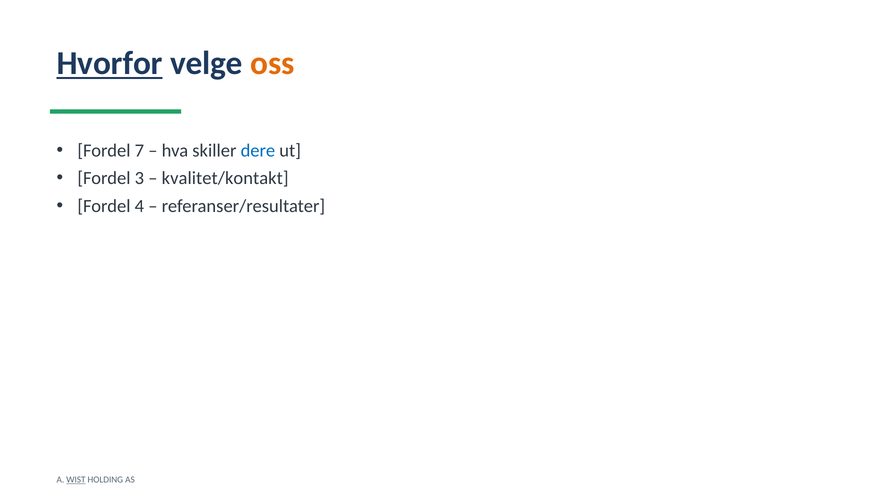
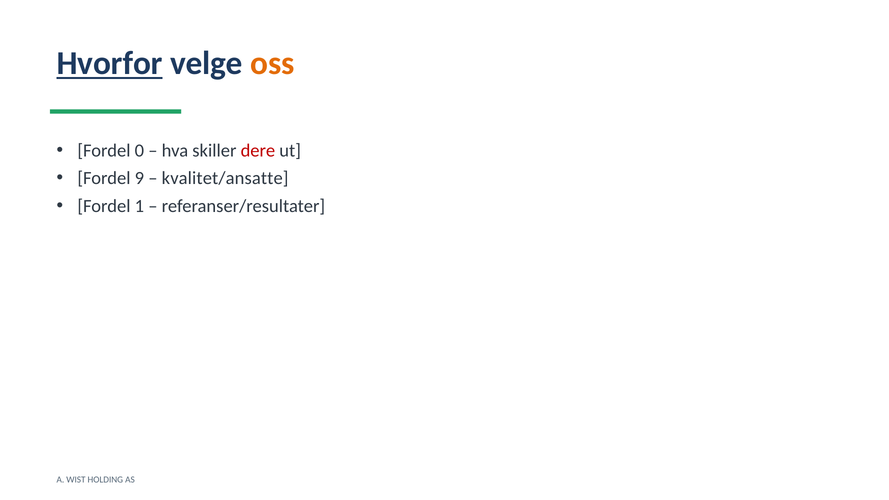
7: 7 -> 0
dere colour: blue -> red
3: 3 -> 9
kvalitet/kontakt: kvalitet/kontakt -> kvalitet/ansatte
4: 4 -> 1
WIST underline: present -> none
